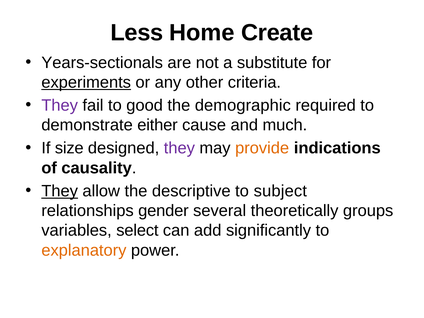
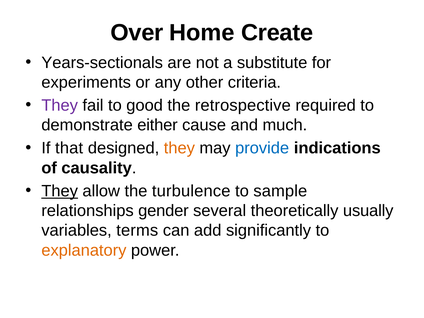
Less: Less -> Over
experiments underline: present -> none
demographic: demographic -> retrospective
size: size -> that
they at (179, 148) colour: purple -> orange
provide colour: orange -> blue
descriptive: descriptive -> turbulence
subject: subject -> sample
groups: groups -> usually
select: select -> terms
